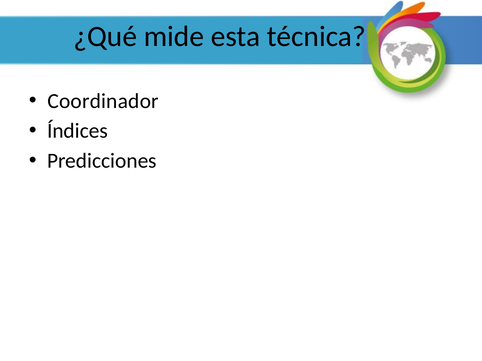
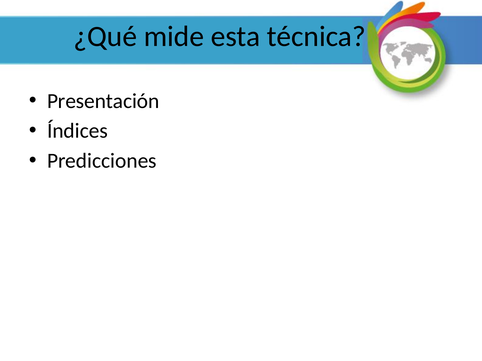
Coordinador: Coordinador -> Presentación
